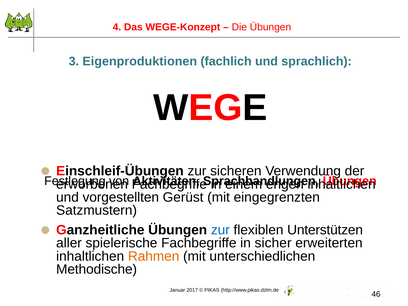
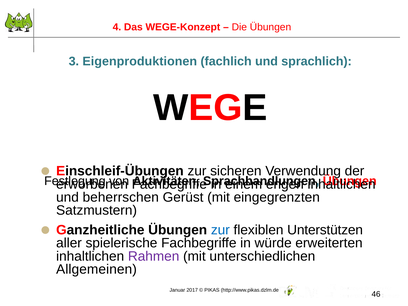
vorgestellten: vorgestellten -> beherrschen
sicher: sicher -> würde
Rahmen colour: orange -> purple
Methodische: Methodische -> Allgemeinen
